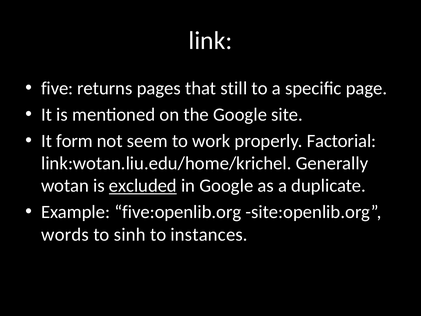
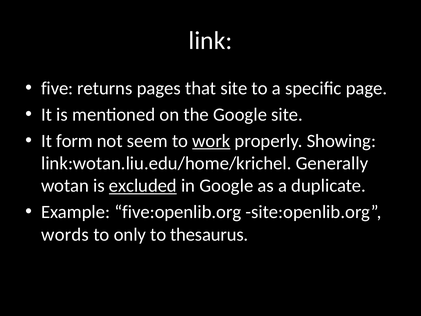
that still: still -> site
work underline: none -> present
Factorial: Factorial -> Showing
sinh: sinh -> only
instances: instances -> thesaurus
